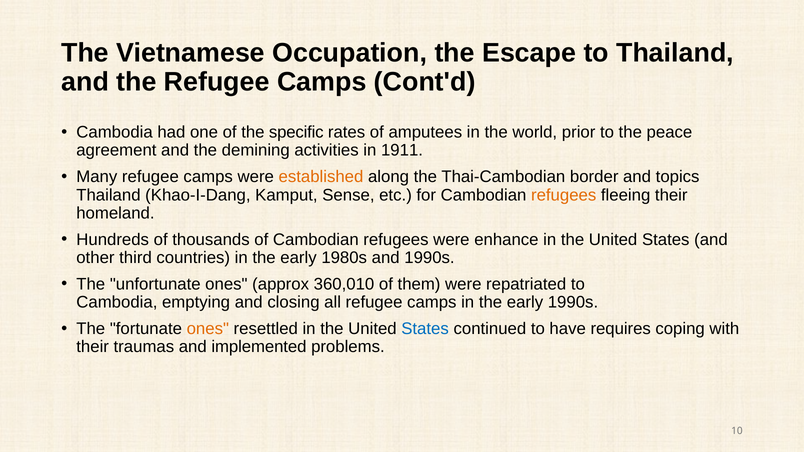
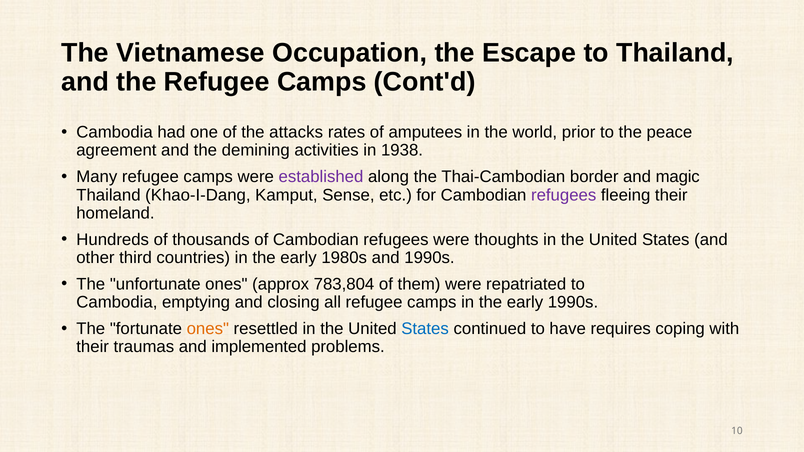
specific: specific -> attacks
1911: 1911 -> 1938
established colour: orange -> purple
topics: topics -> magic
refugees at (564, 195) colour: orange -> purple
enhance: enhance -> thoughts
360,010: 360,010 -> 783,804
